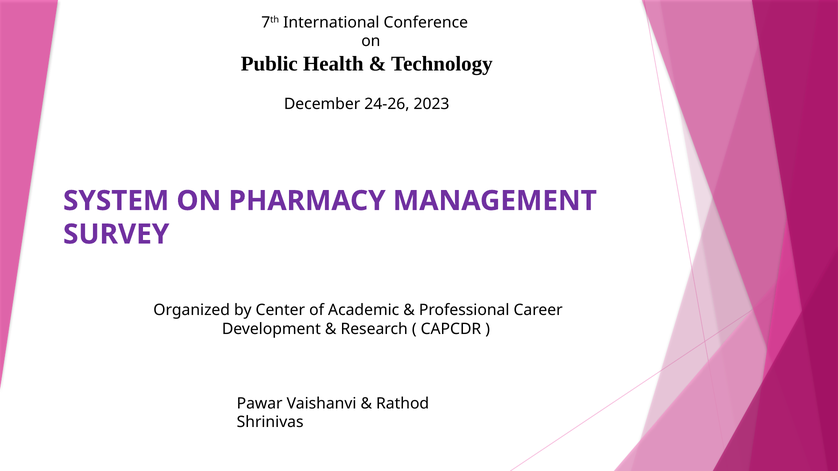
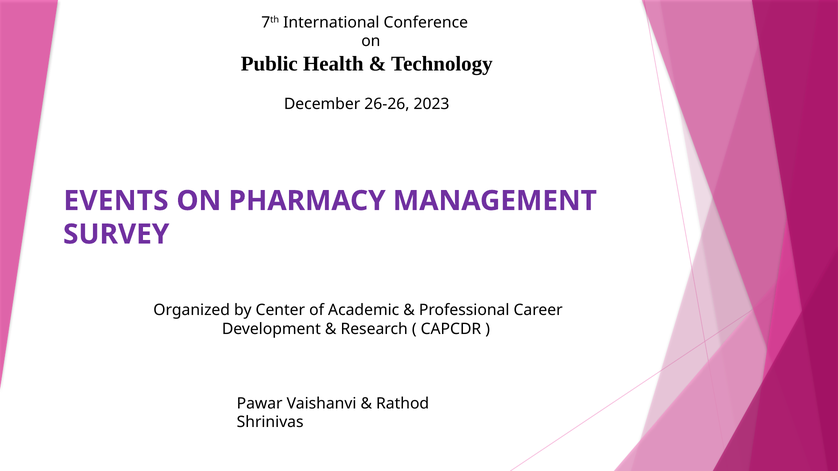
24-26: 24-26 -> 26-26
SYSTEM: SYSTEM -> EVENTS
